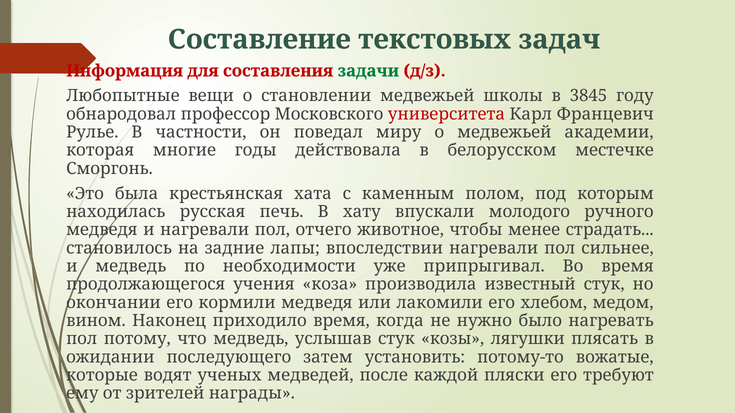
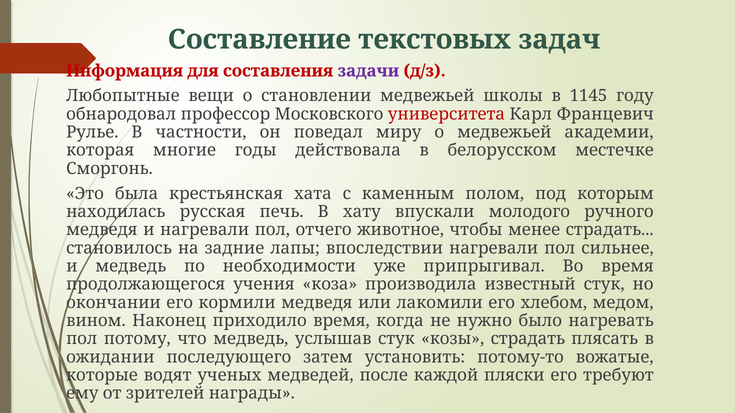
задачи colour: green -> purple
3845: 3845 -> 1145
козы лягушки: лягушки -> страдать
